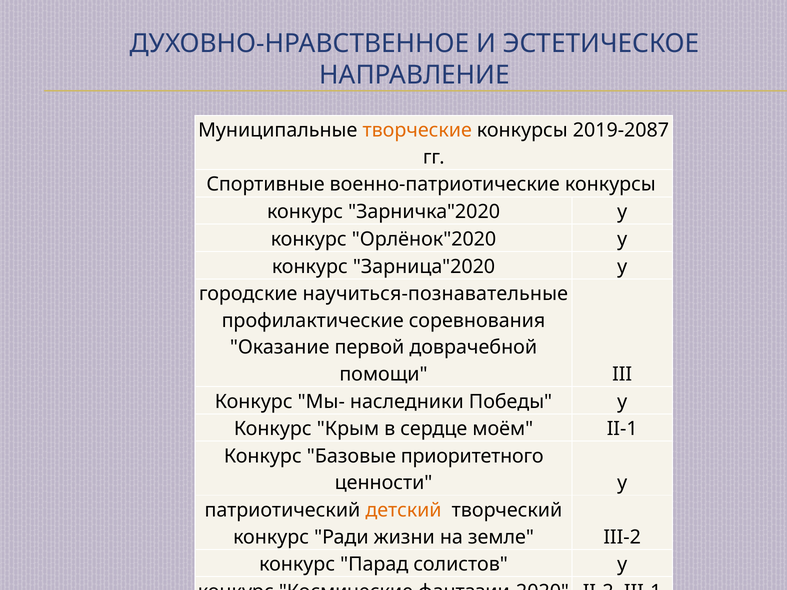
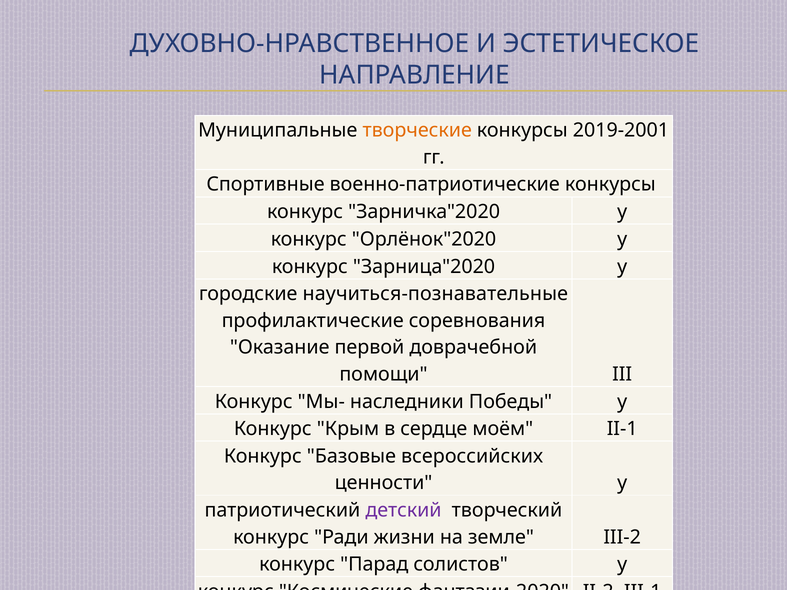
2019-2087: 2019-2087 -> 2019-2001
приоритетного: приоритетного -> всероссийских
детский colour: orange -> purple
